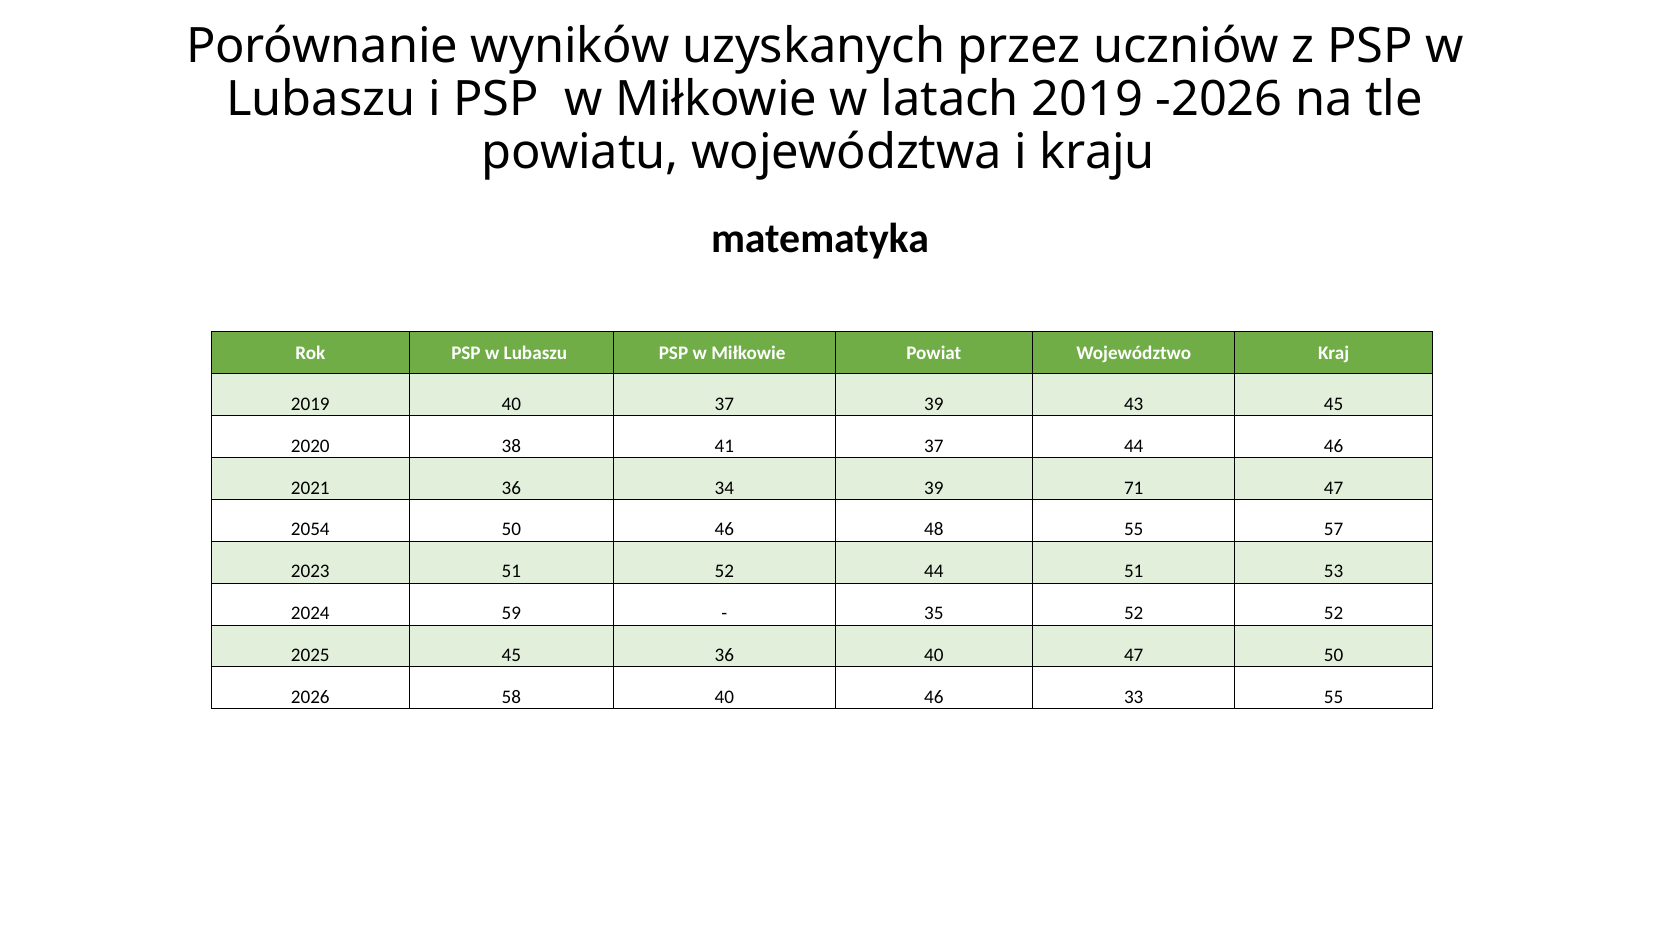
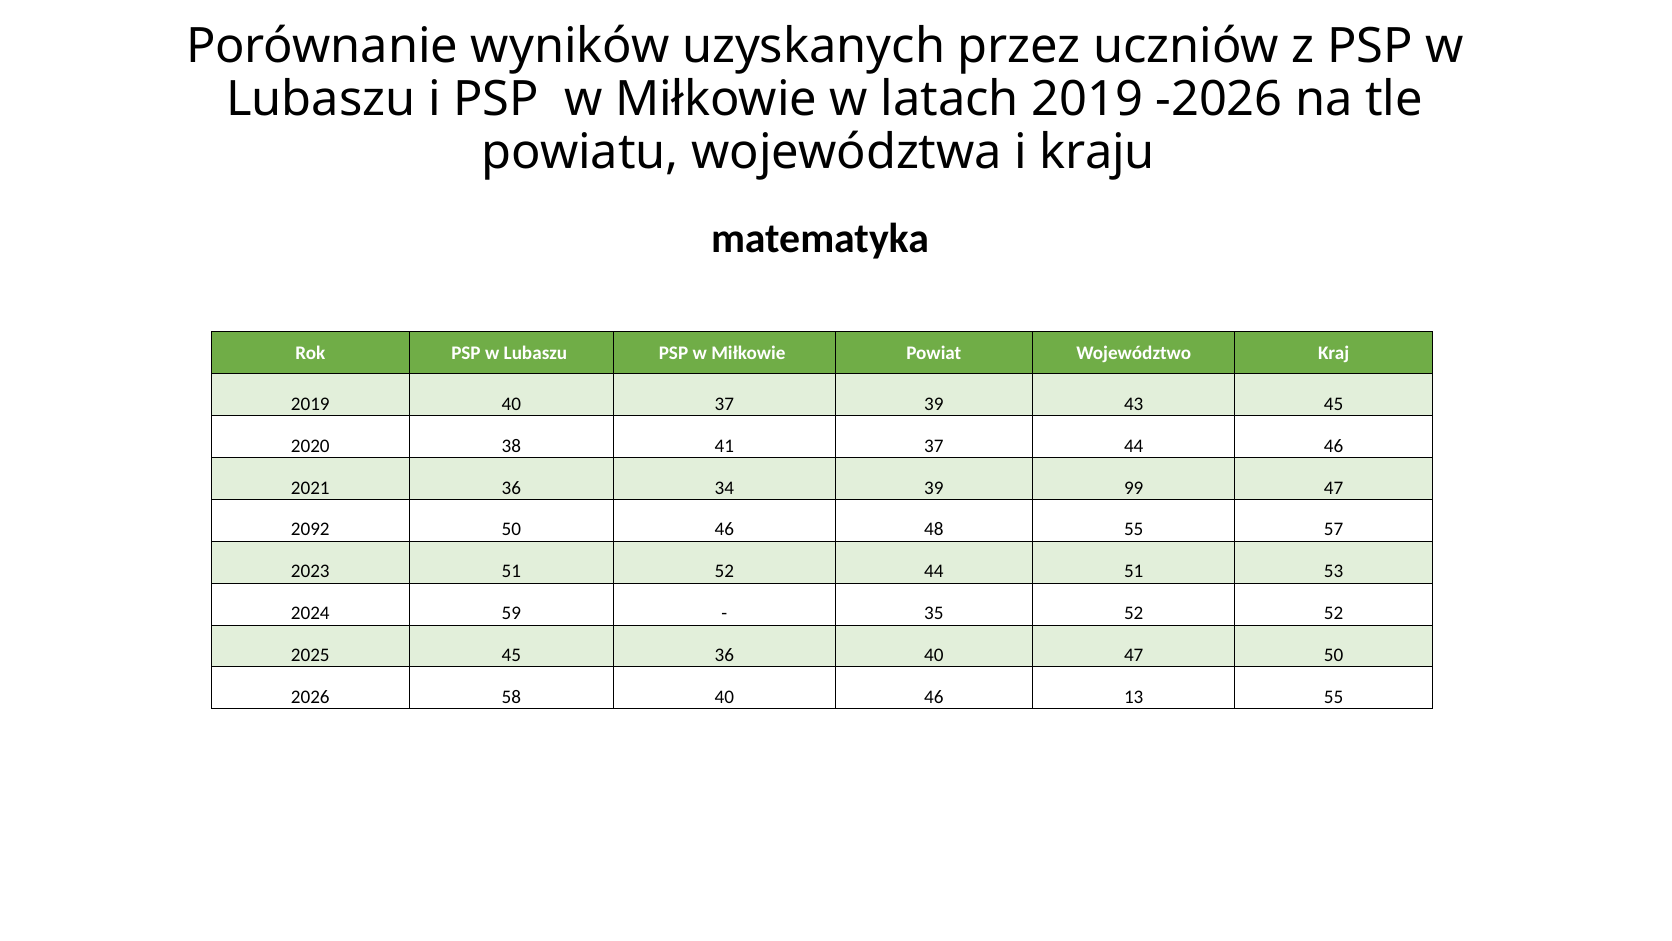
71: 71 -> 99
2054: 2054 -> 2092
33: 33 -> 13
